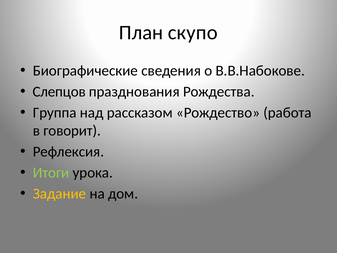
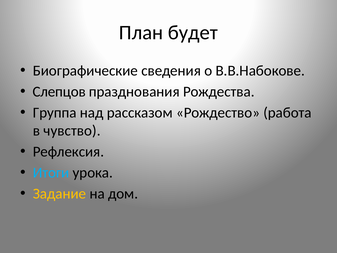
скупо: скупо -> будет
говорит: говорит -> чувство
Итоги colour: light green -> light blue
